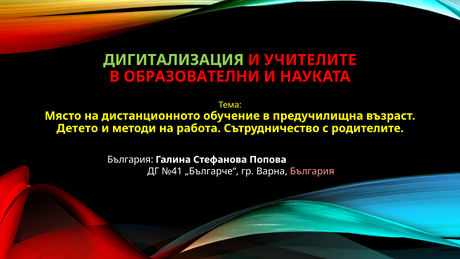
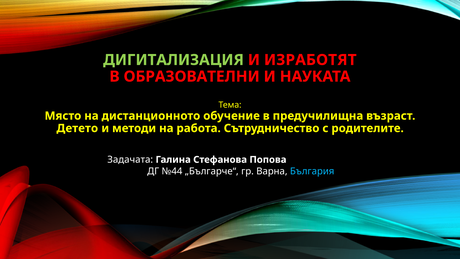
УЧИТЕЛИТЕ: УЧИТЕЛИТЕ -> ИЗРАБОТЯТ
България at (130, 159): България -> Задачата
№41: №41 -> №44
България at (312, 171) colour: pink -> light blue
